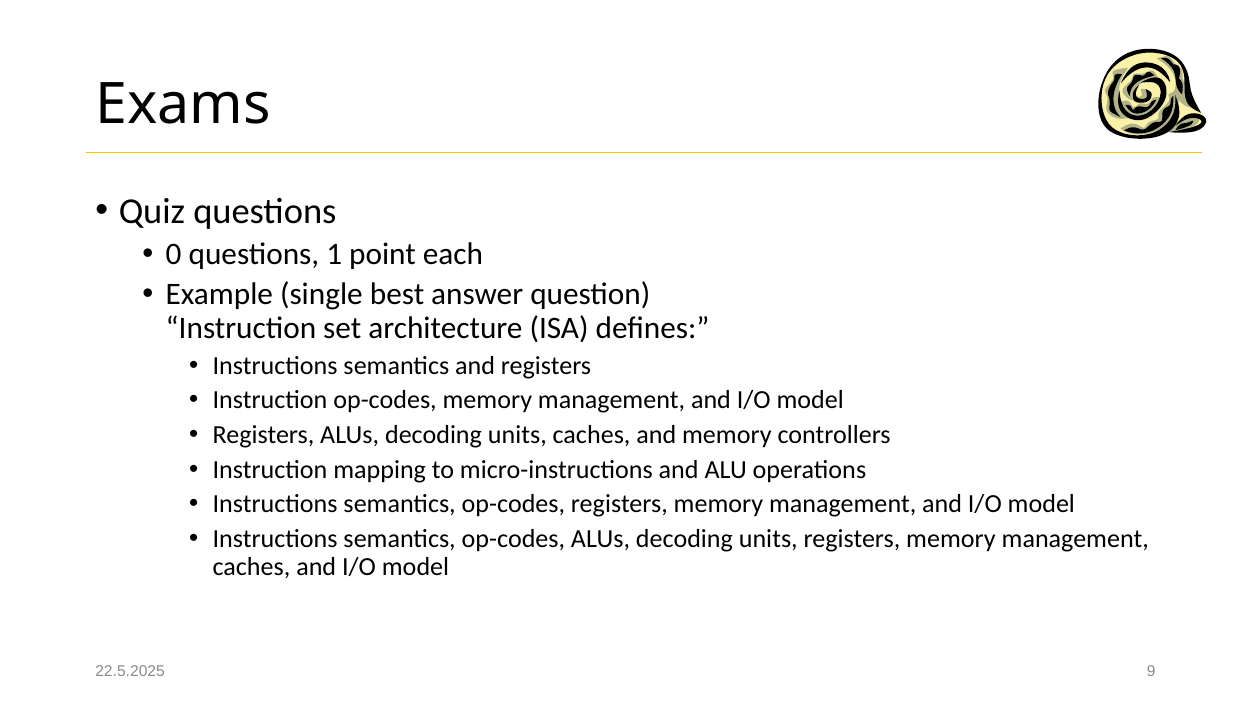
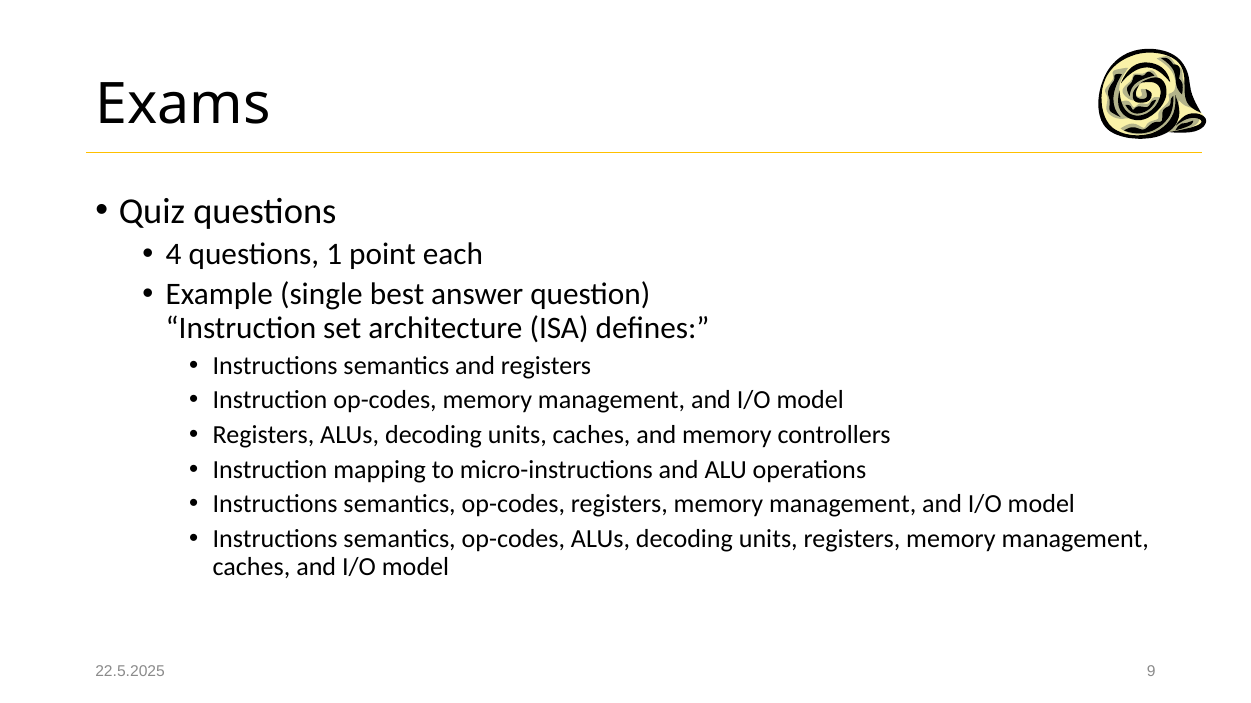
0: 0 -> 4
